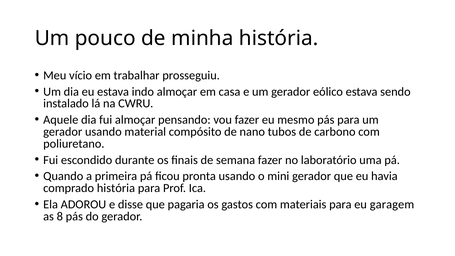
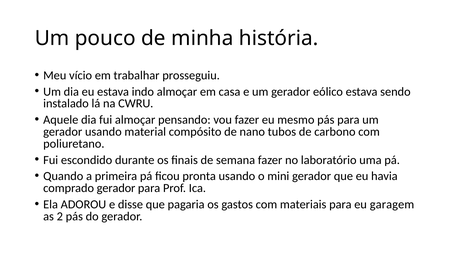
comprado história: história -> gerador
8: 8 -> 2
